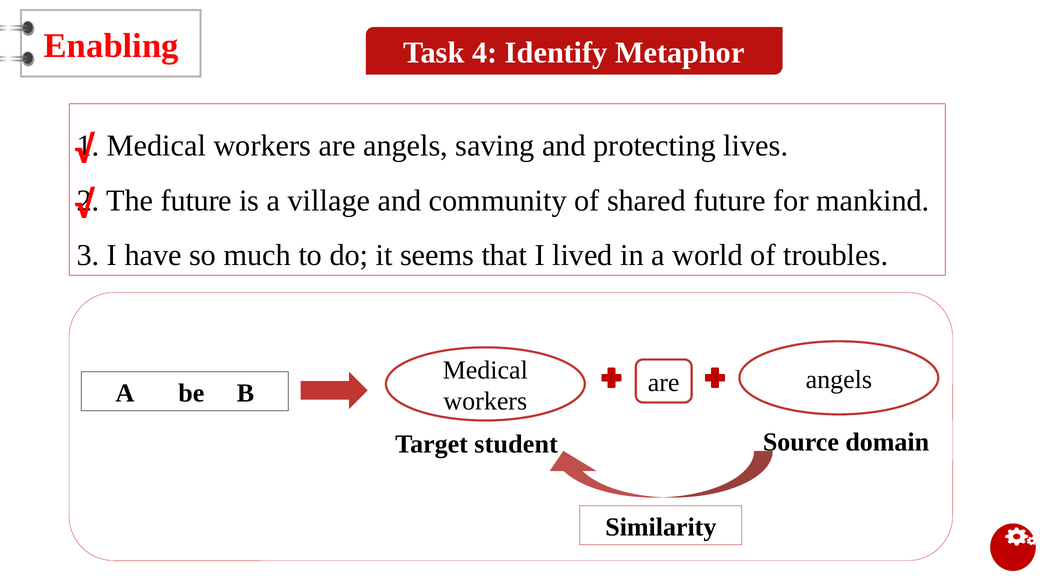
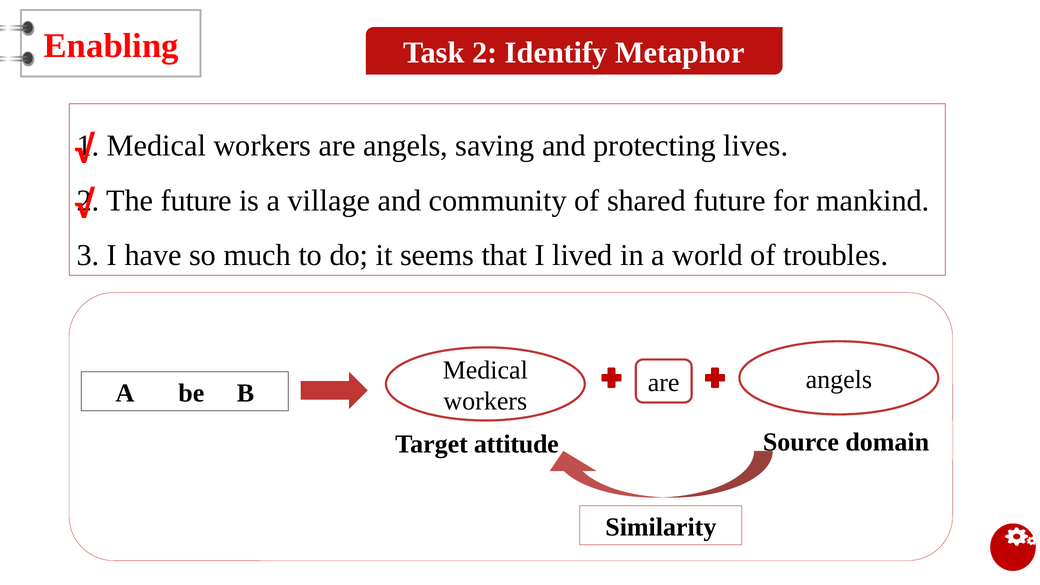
Task 4: 4 -> 2
student: student -> attitude
